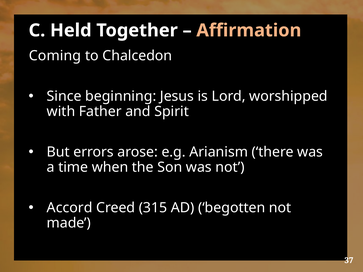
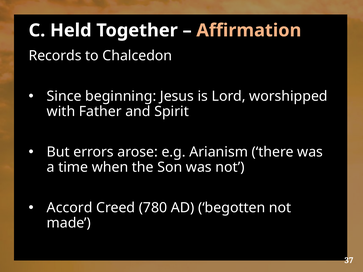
Coming: Coming -> Records
315: 315 -> 780
